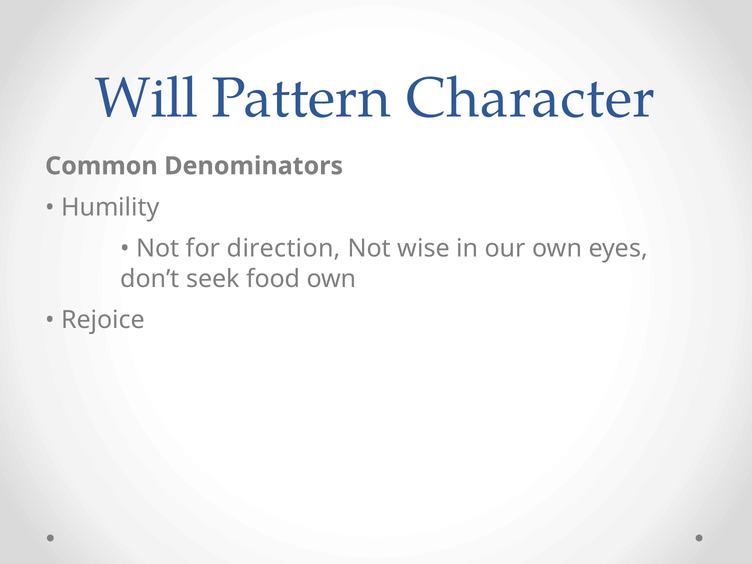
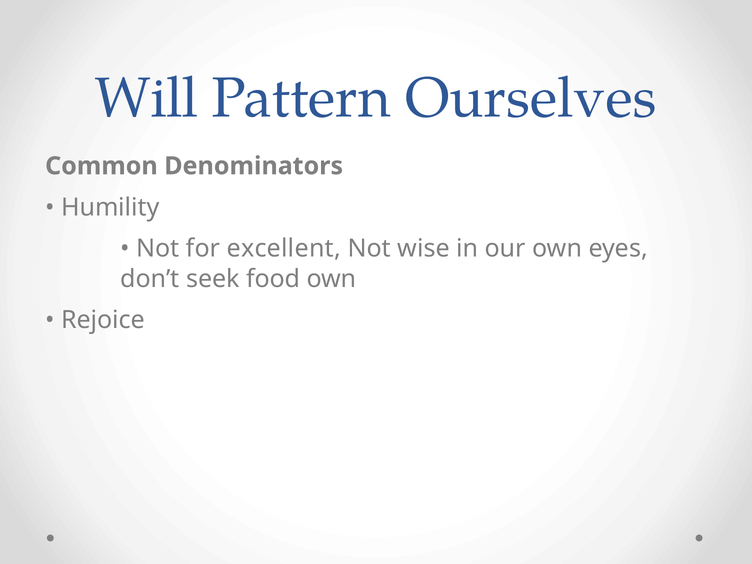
Character: Character -> Ourselves
direction: direction -> excellent
